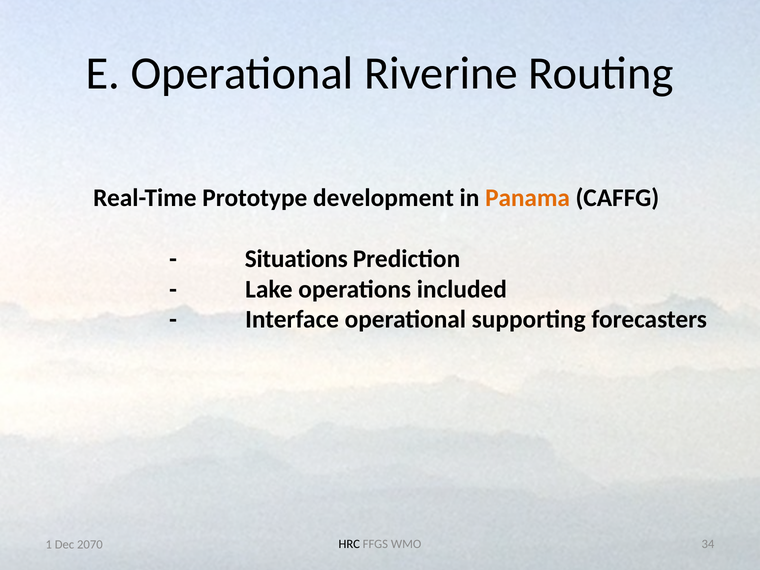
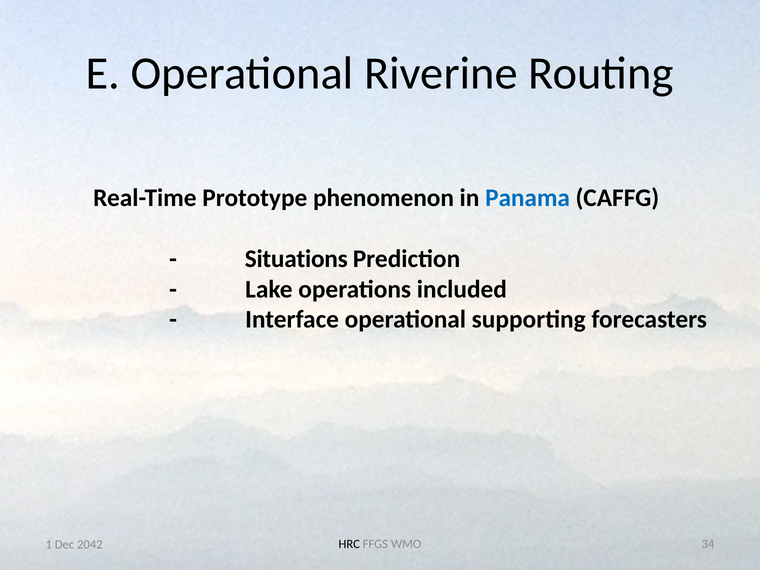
development: development -> phenomenon
Panama colour: orange -> blue
2070: 2070 -> 2042
